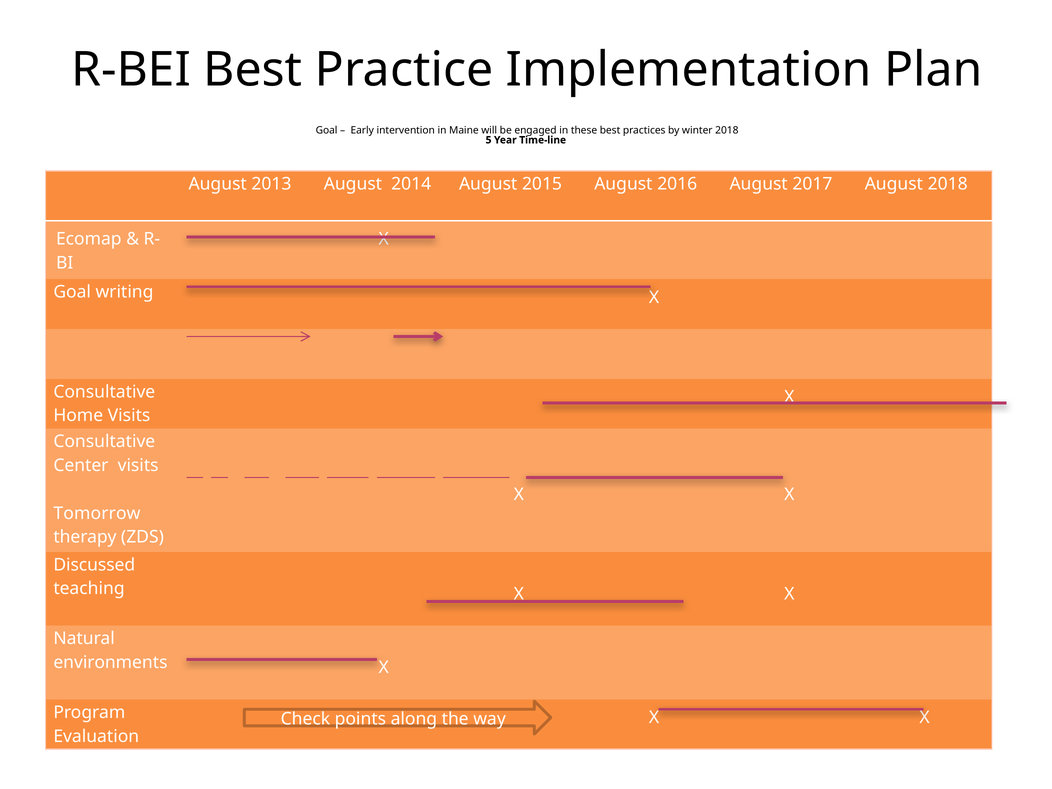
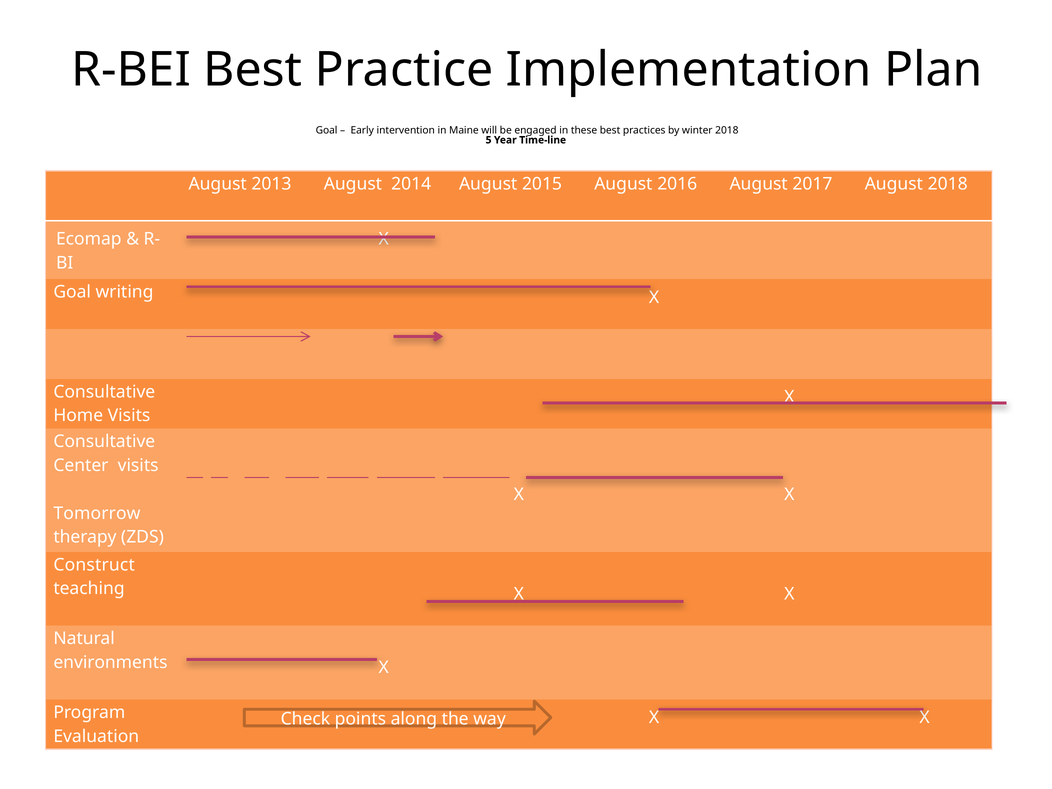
Discussed: Discussed -> Construct
